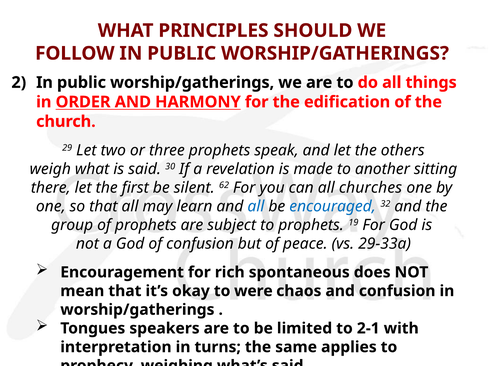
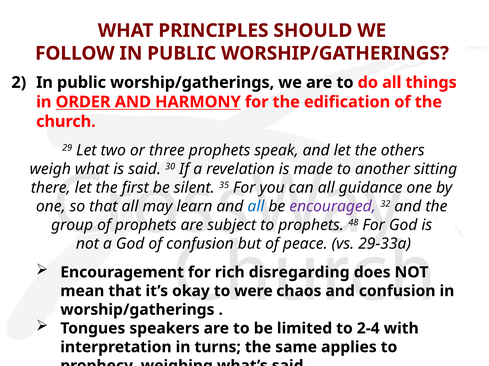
62: 62 -> 35
churches: churches -> guidance
encouraged colour: blue -> purple
19: 19 -> 48
rich spontaneous: spontaneous -> disregarding
2-1: 2-1 -> 2-4
